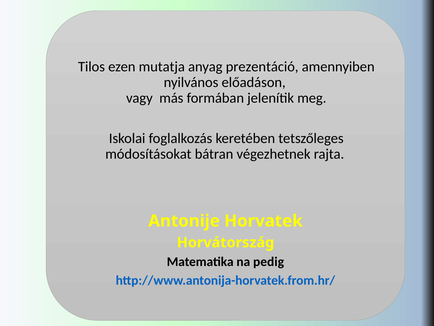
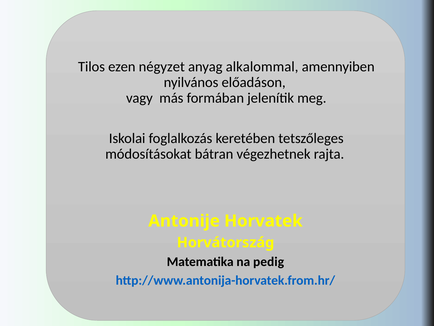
mutatja: mutatja -> négyzet
prezentáció: prezentáció -> alkalommal
